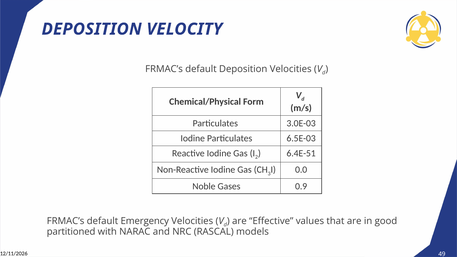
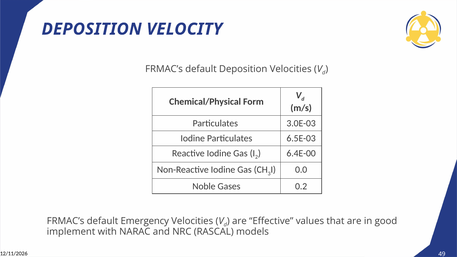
6.4E-51: 6.4E-51 -> 6.4E-00
0.9: 0.9 -> 0.2
partitioned: partitioned -> implement
